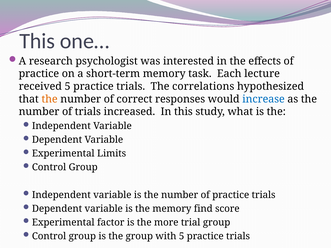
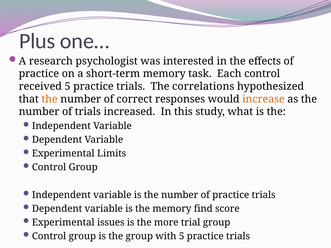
This at (37, 41): This -> Plus
Each lecture: lecture -> control
increase colour: blue -> orange
factor: factor -> issues
